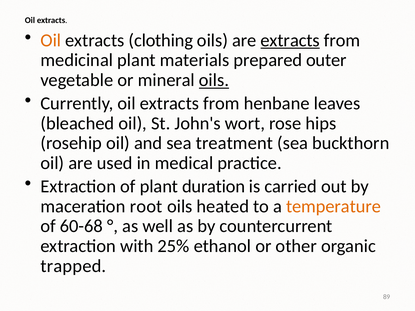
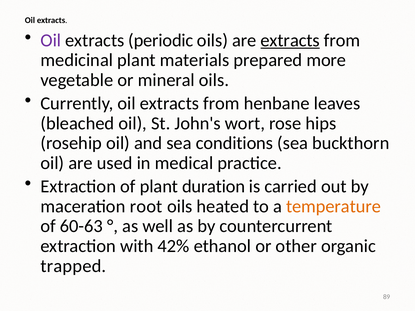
Oil at (51, 40) colour: orange -> purple
clothing: clothing -> periodic
outer: outer -> more
oils at (214, 80) underline: present -> none
treatment: treatment -> conditions
60-68: 60-68 -> 60-63
25%: 25% -> 42%
